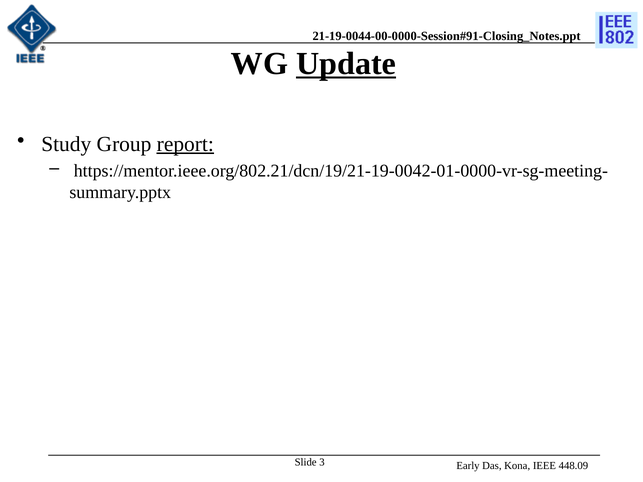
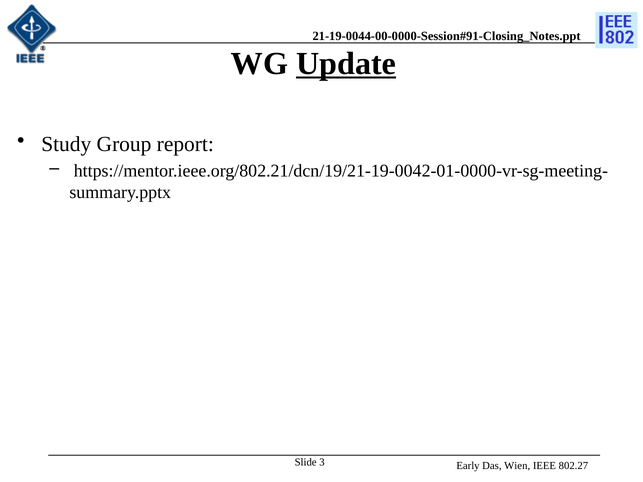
report underline: present -> none
Kona: Kona -> Wien
448.09: 448.09 -> 802.27
